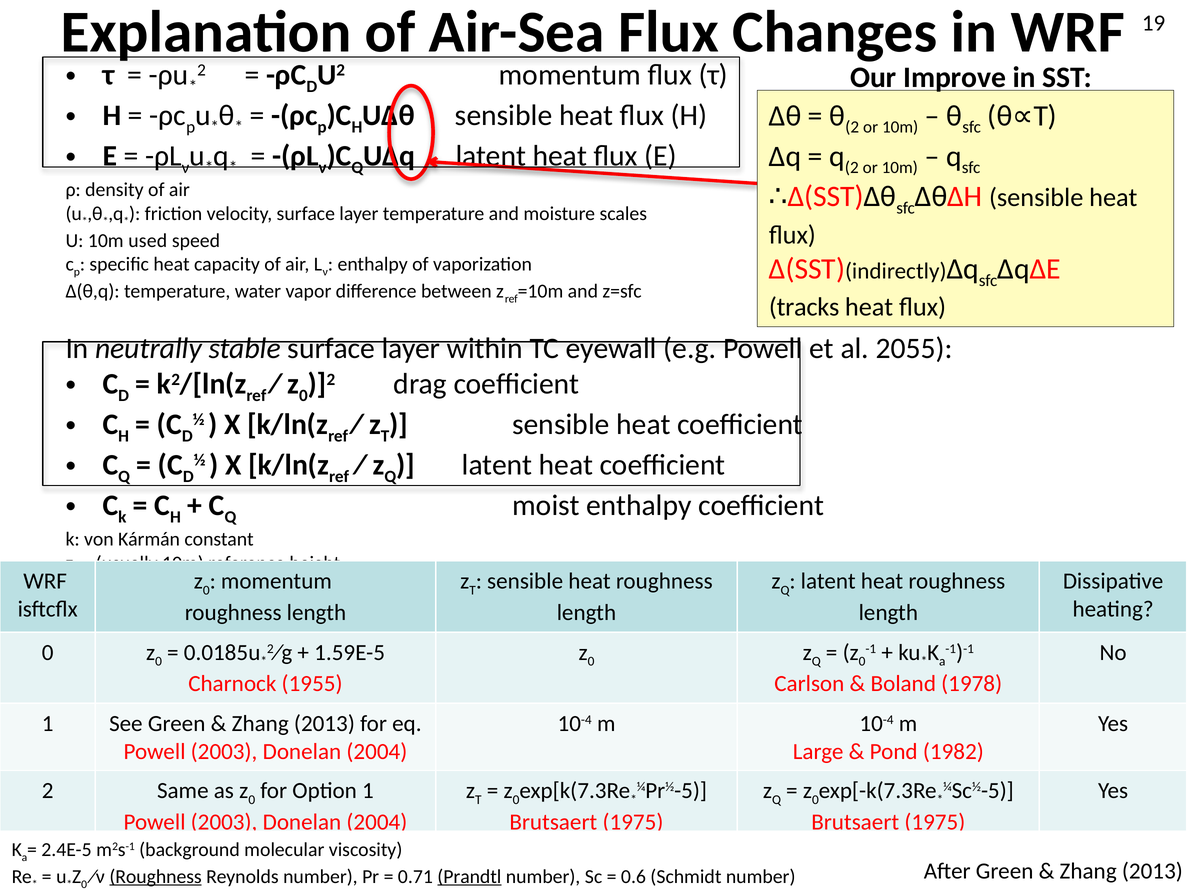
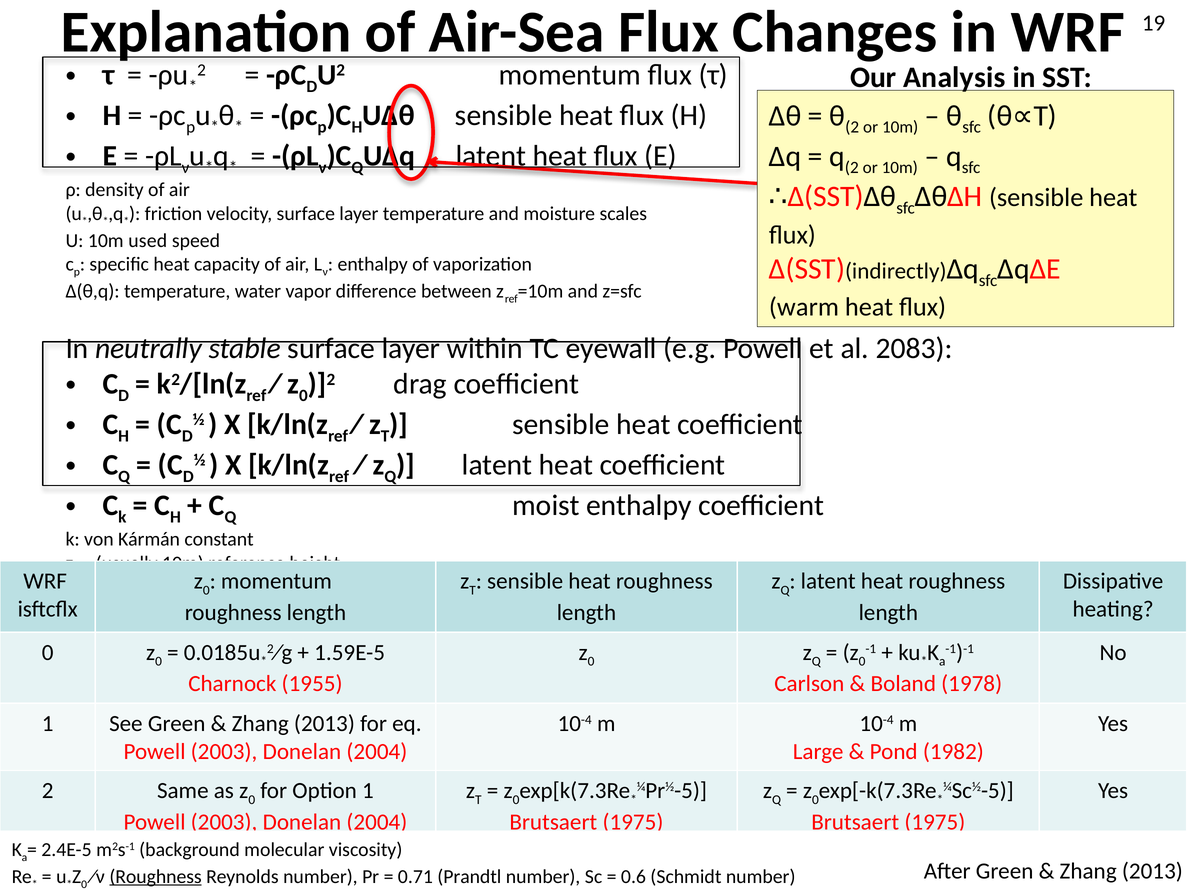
Improve: Improve -> Analysis
tracks: tracks -> warm
2055: 2055 -> 2083
Prandtl underline: present -> none
